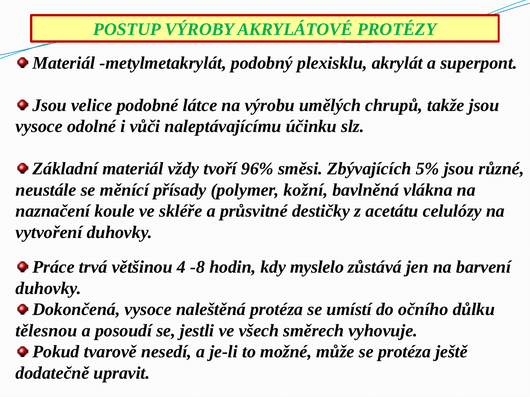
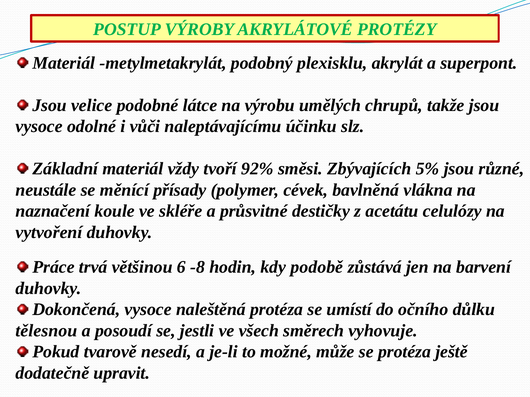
96%: 96% -> 92%
kožní: kožní -> cévek
4: 4 -> 6
myslelo: myslelo -> podobě
